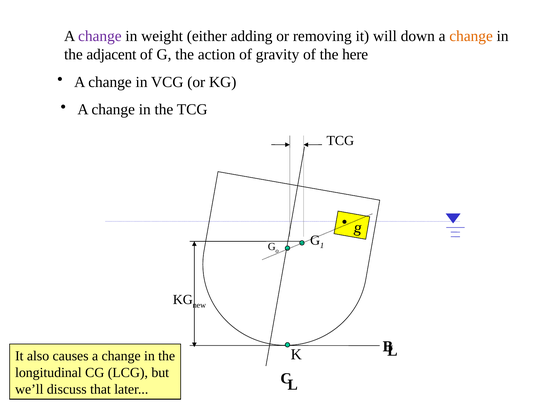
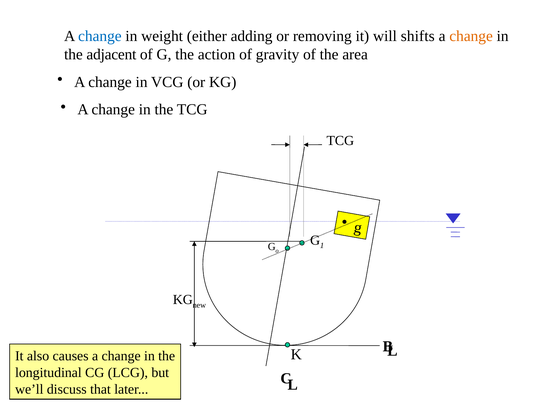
change at (100, 36) colour: purple -> blue
down: down -> shifts
here: here -> area
